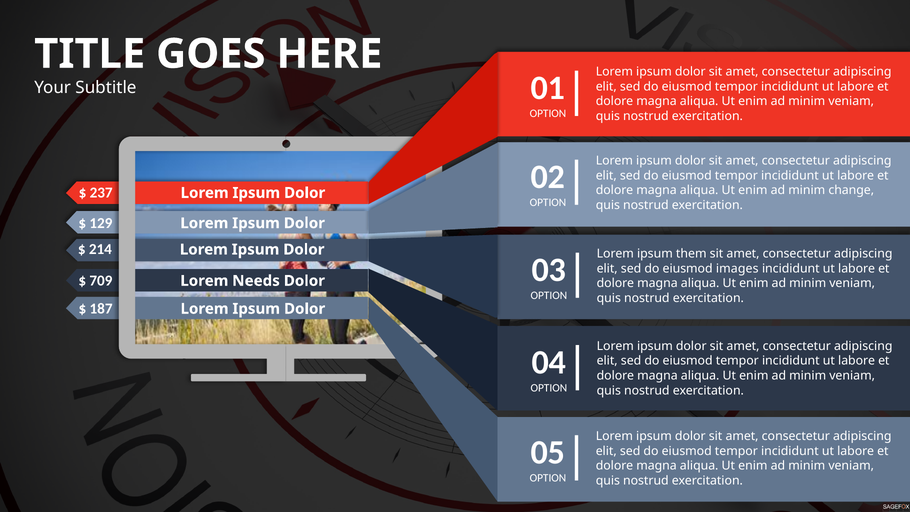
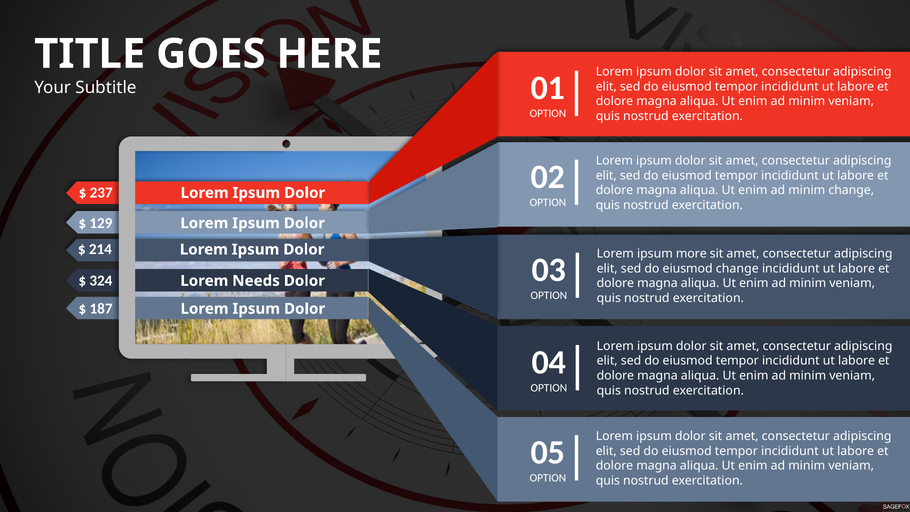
them: them -> more
eiusmod images: images -> change
709: 709 -> 324
